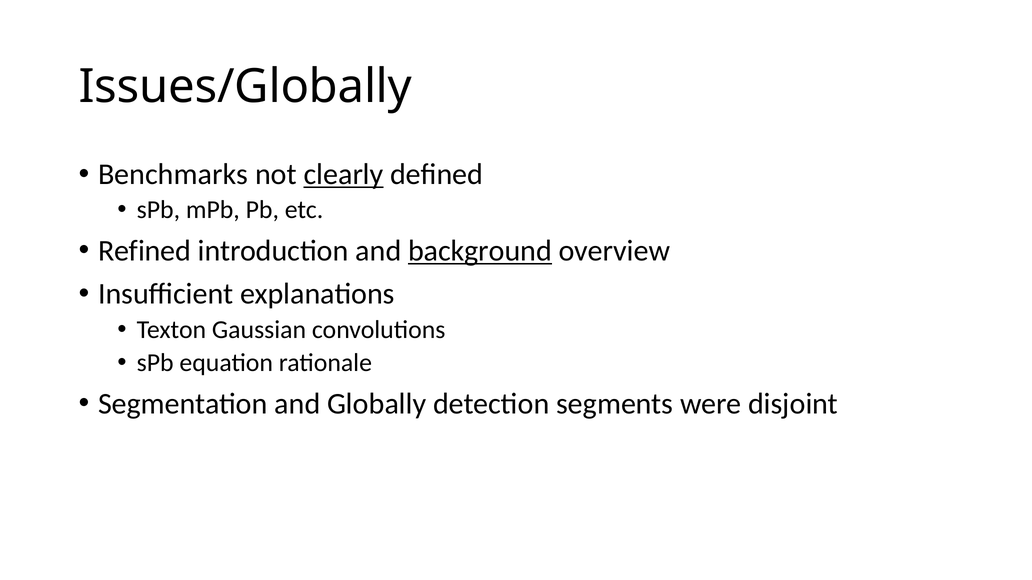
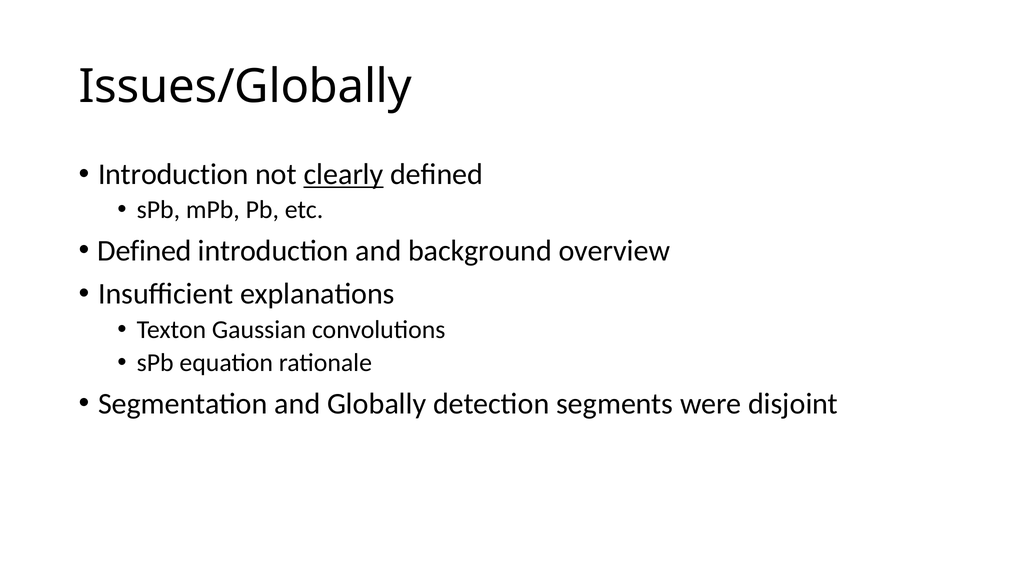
Benchmarks at (173, 174): Benchmarks -> Introduction
Refined at (145, 251): Refined -> Defined
background underline: present -> none
